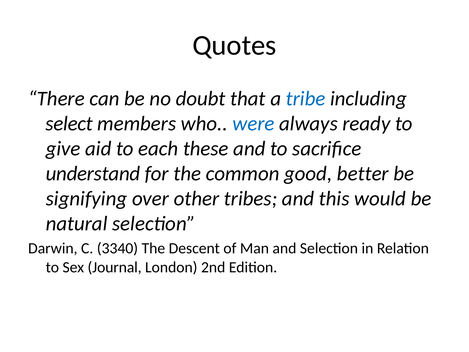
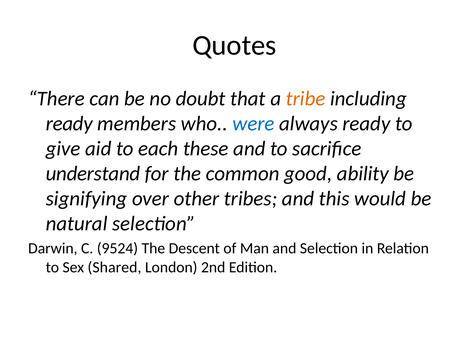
tribe colour: blue -> orange
select at (69, 123): select -> ready
better: better -> ability
3340: 3340 -> 9524
Journal: Journal -> Shared
